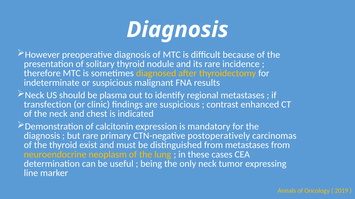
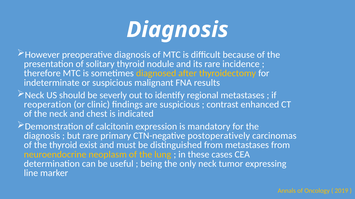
plasma: plasma -> severly
transfection: transfection -> reoperation
